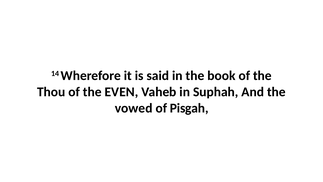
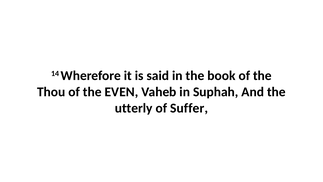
vowed: vowed -> utterly
Pisgah: Pisgah -> Suffer
